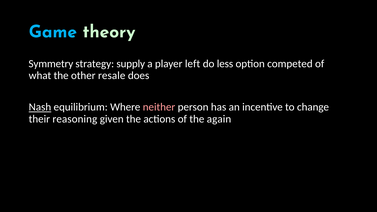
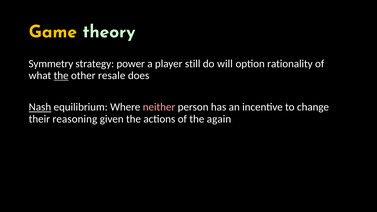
Game colour: light blue -> yellow
supply: supply -> power
left: left -> still
less: less -> will
competed: competed -> rationality
the at (61, 76) underline: none -> present
